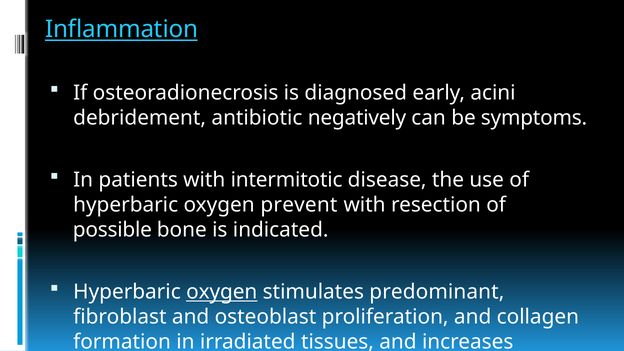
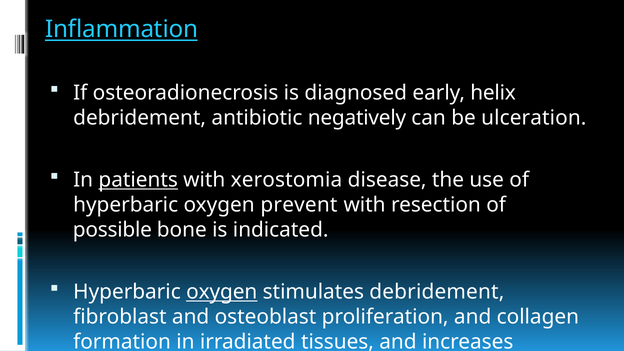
acini: acini -> helix
symptoms: symptoms -> ulceration
patients underline: none -> present
intermitotic: intermitotic -> xerostomia
stimulates predominant: predominant -> debridement
